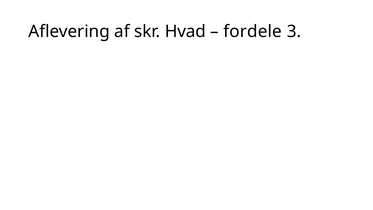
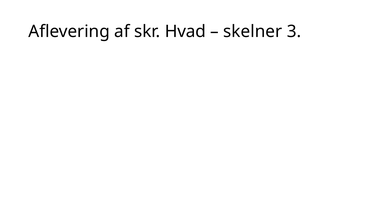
fordele: fordele -> skelner
